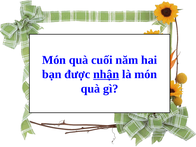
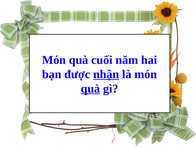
quà at (90, 89) underline: none -> present
